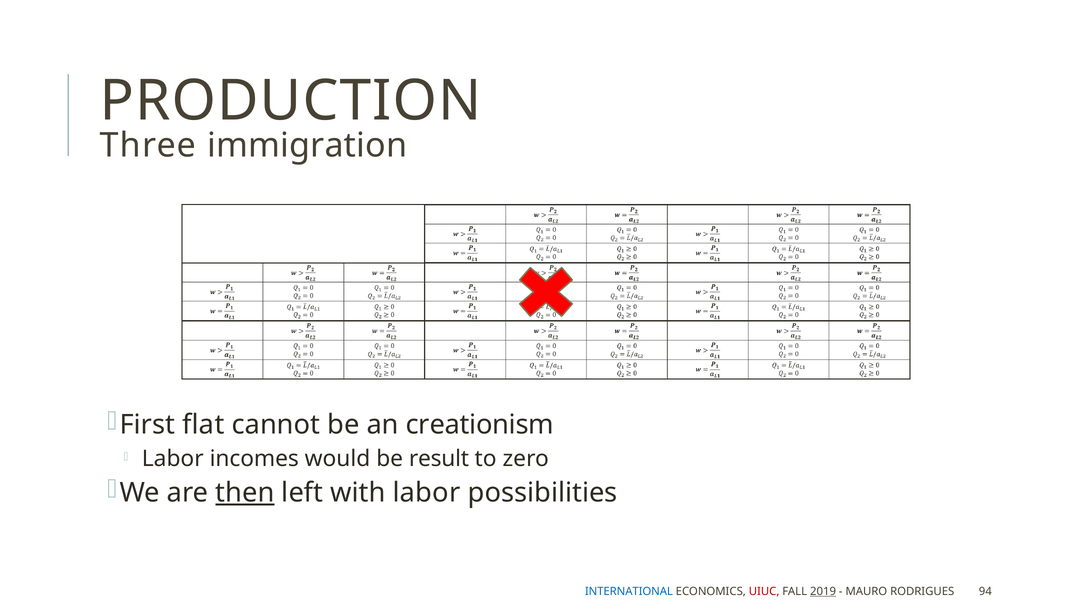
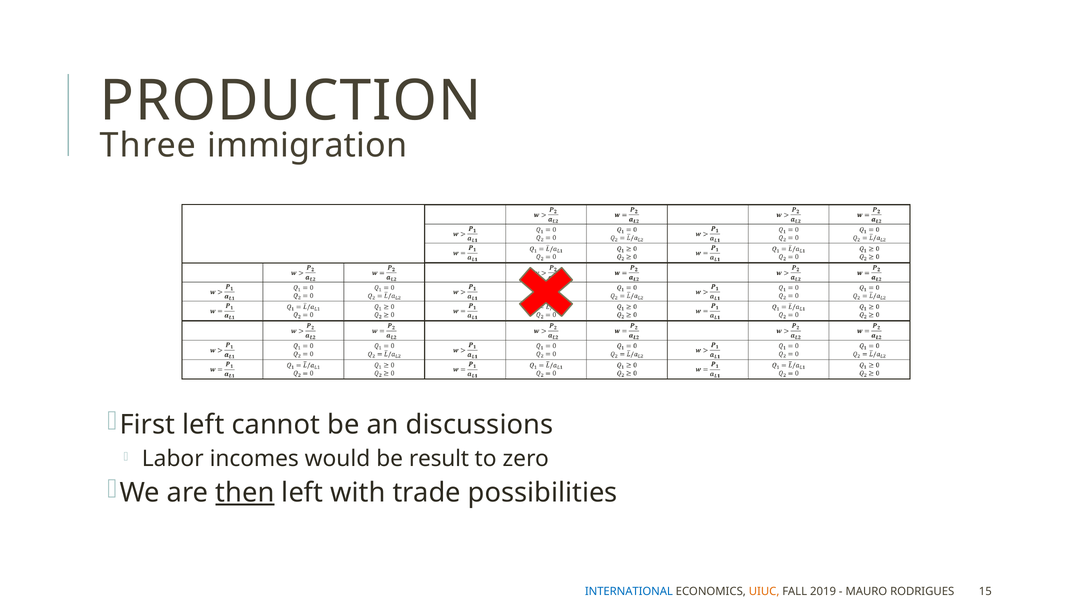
First flat: flat -> left
creationism: creationism -> discussions
with labor: labor -> trade
UIUC colour: red -> orange
2019 underline: present -> none
94: 94 -> 15
